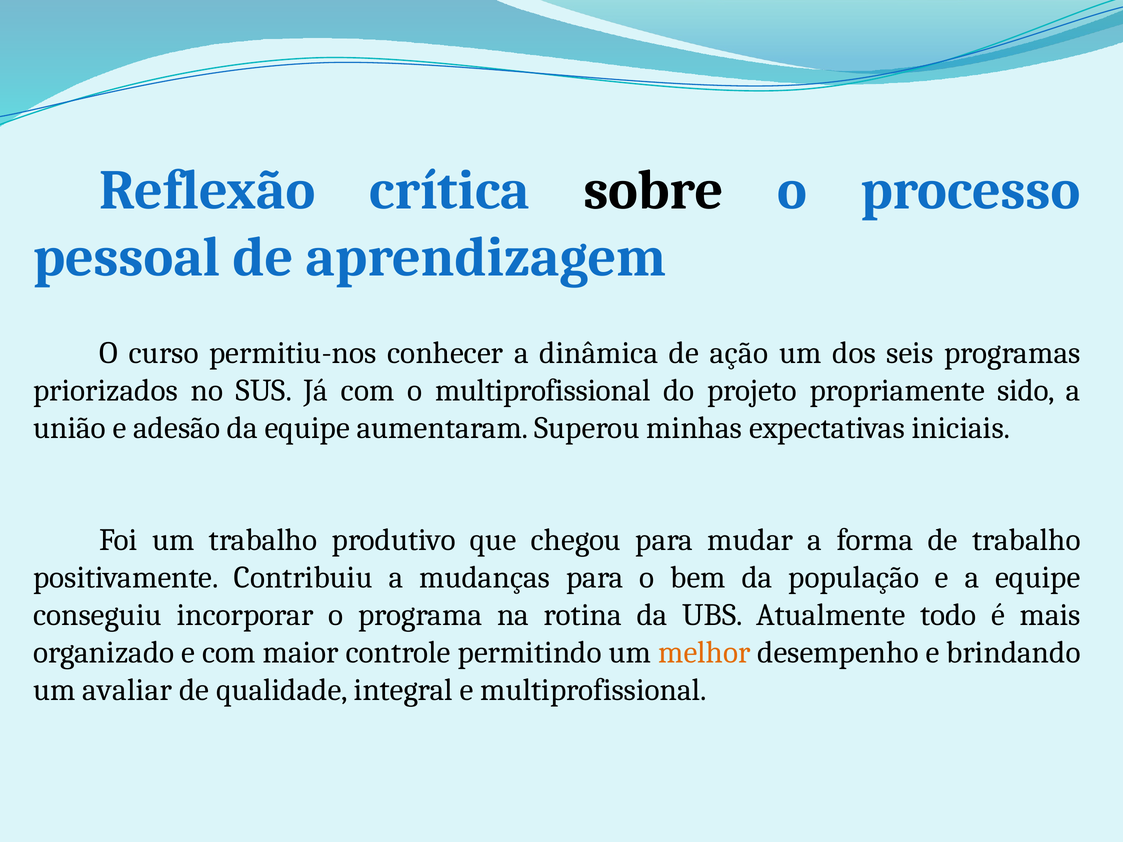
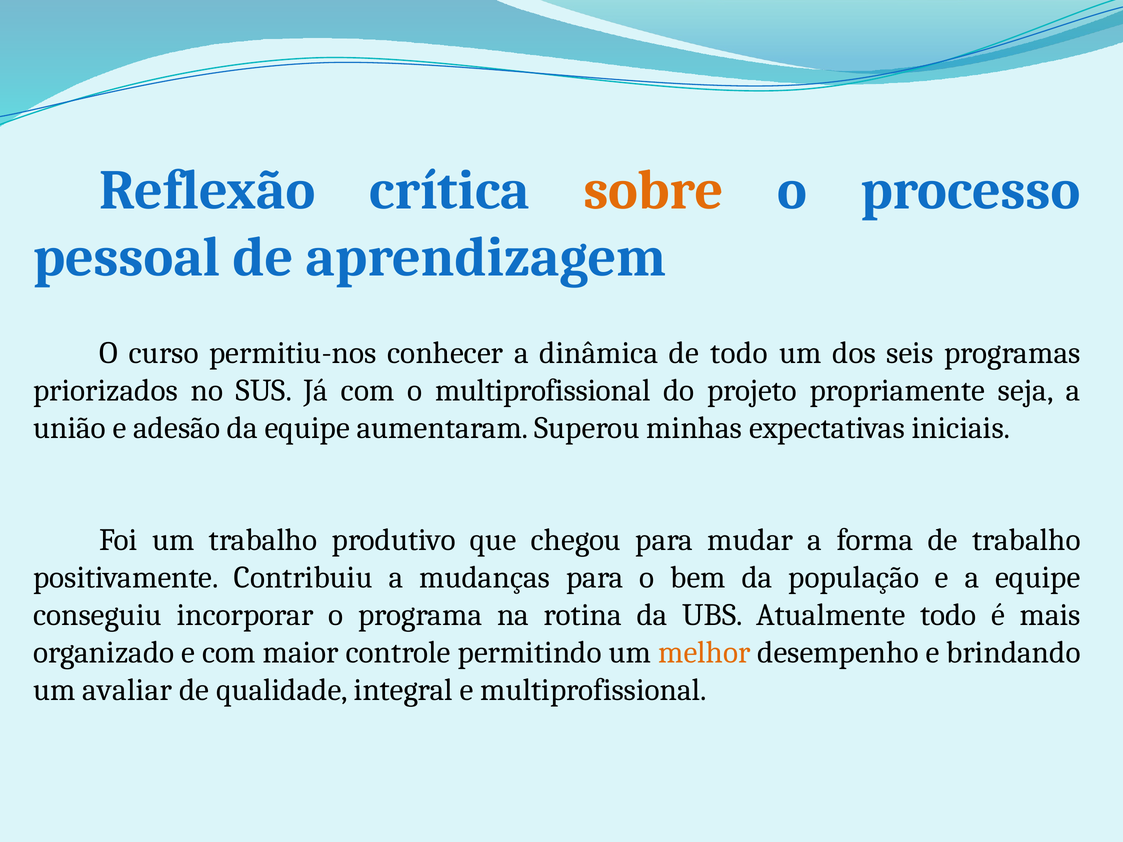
sobre colour: black -> orange
de ação: ação -> todo
sido: sido -> seja
